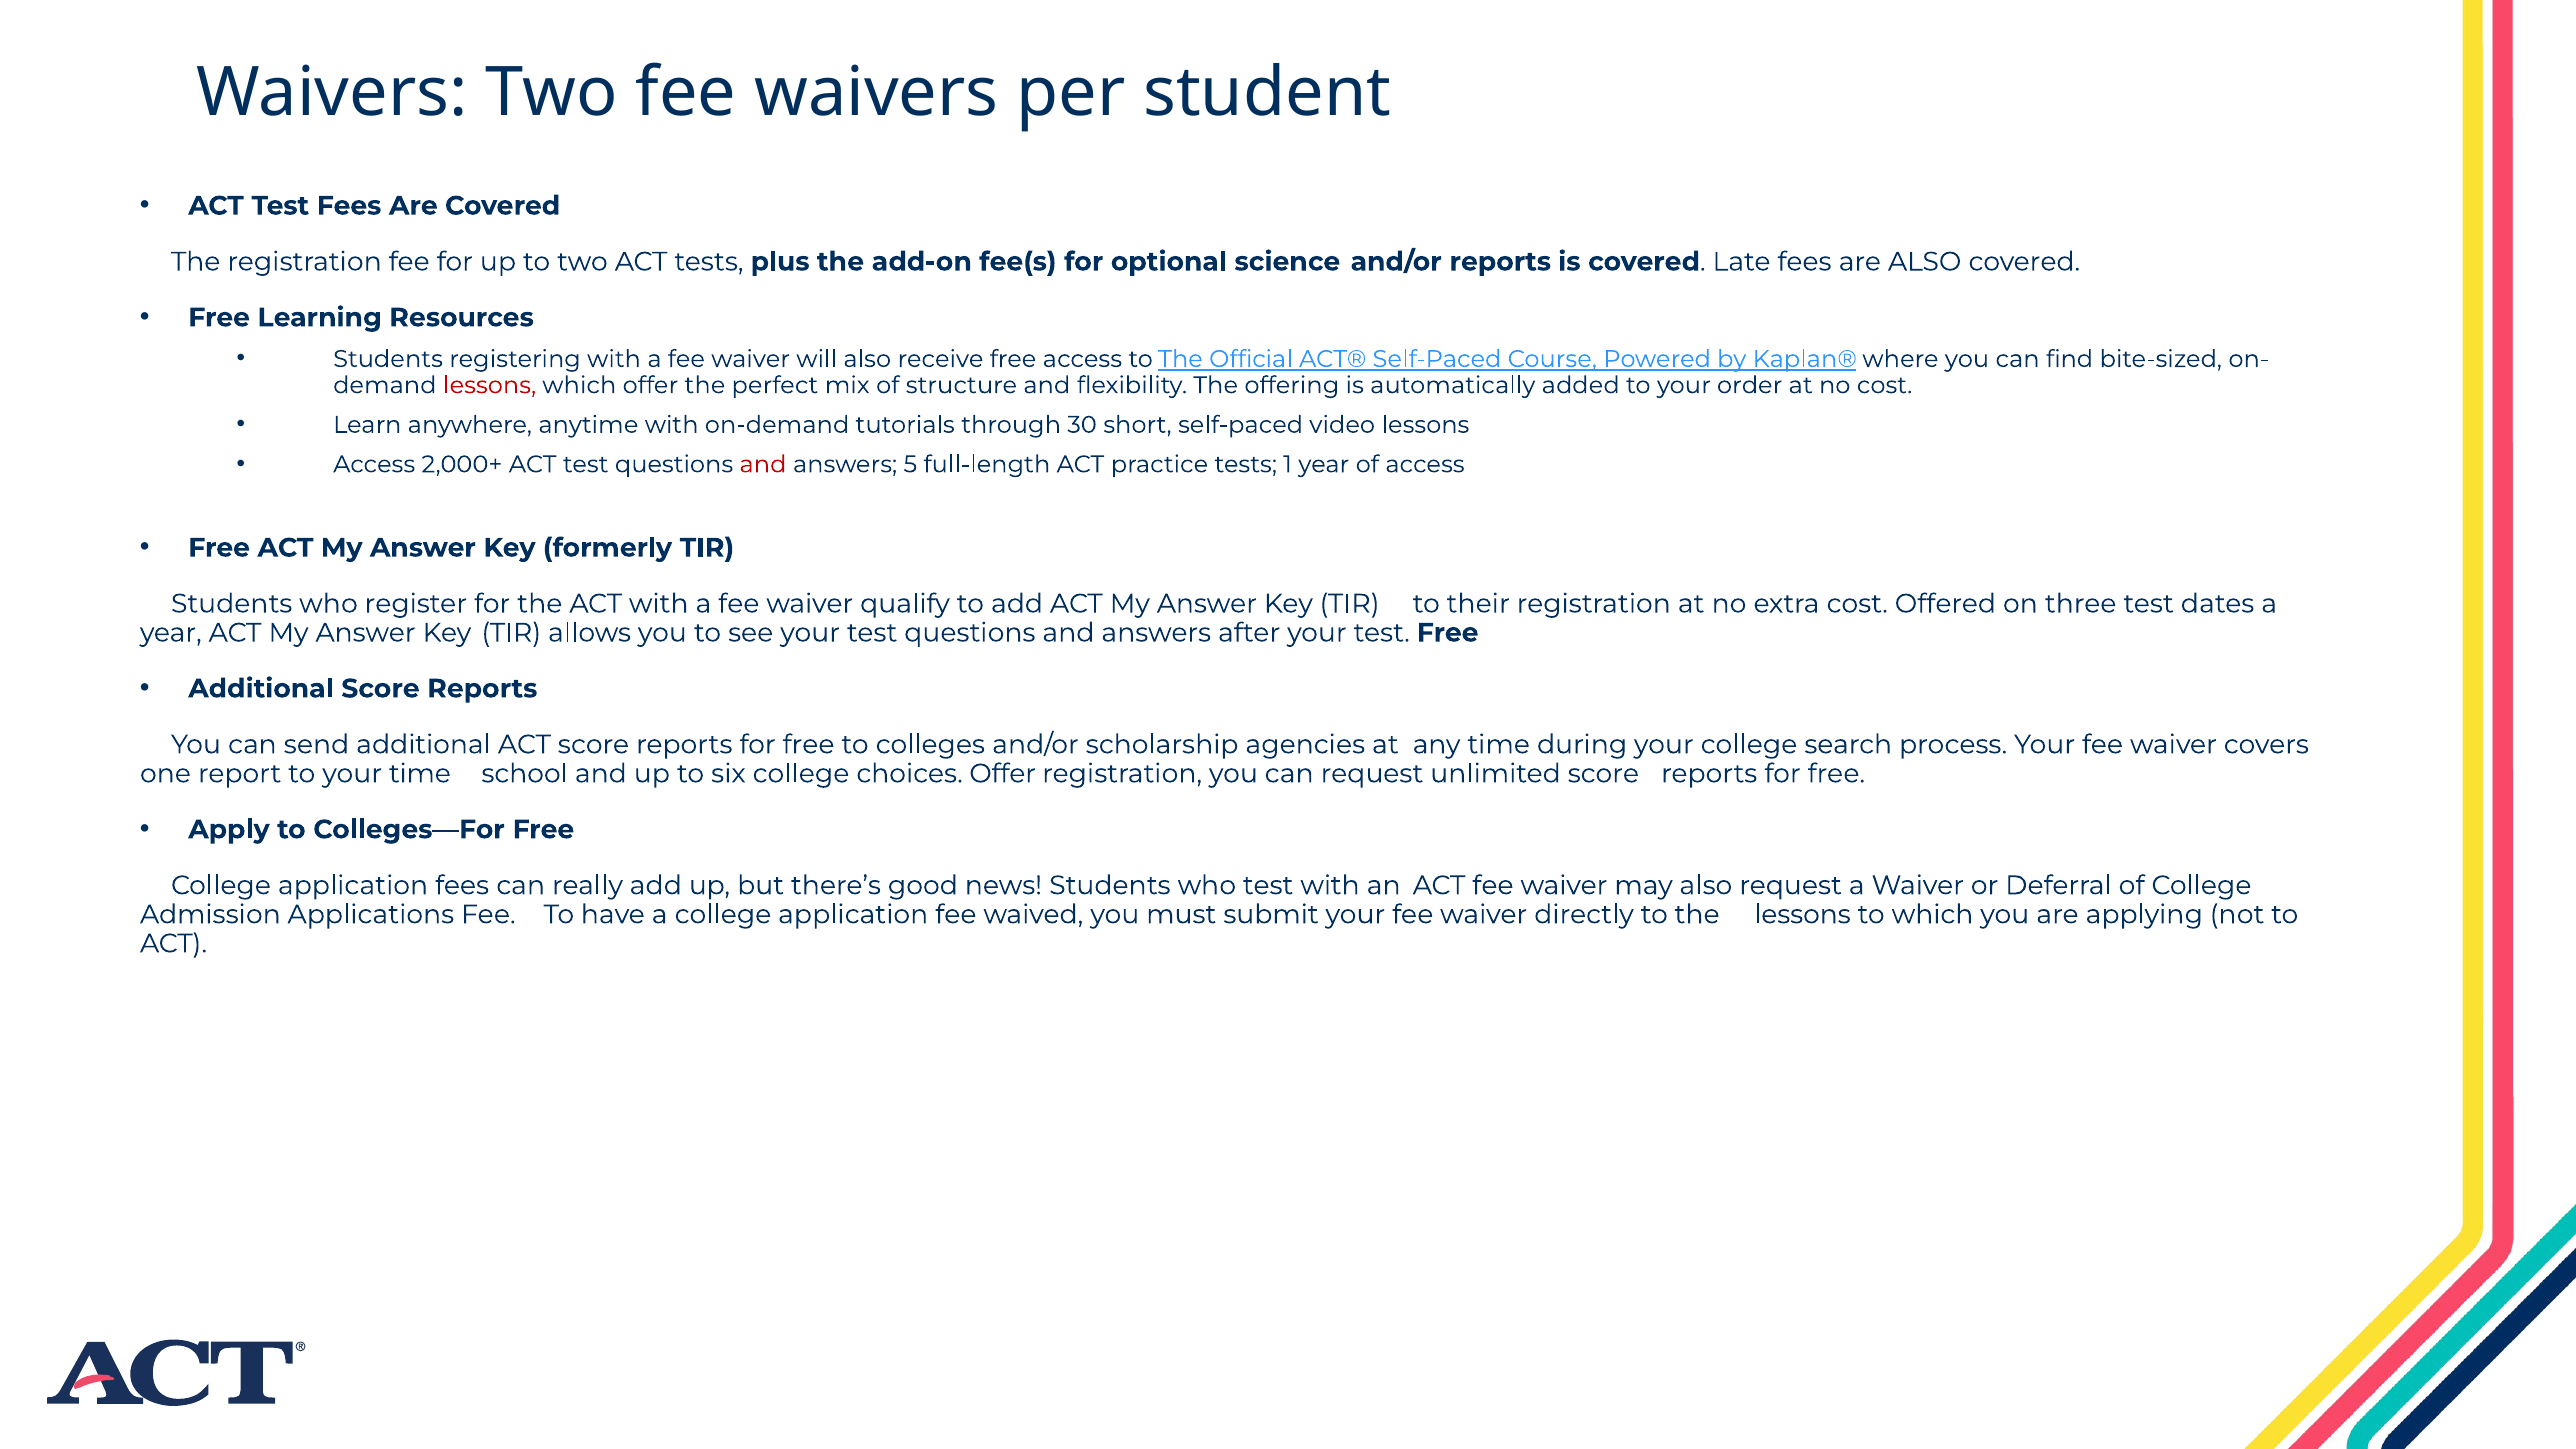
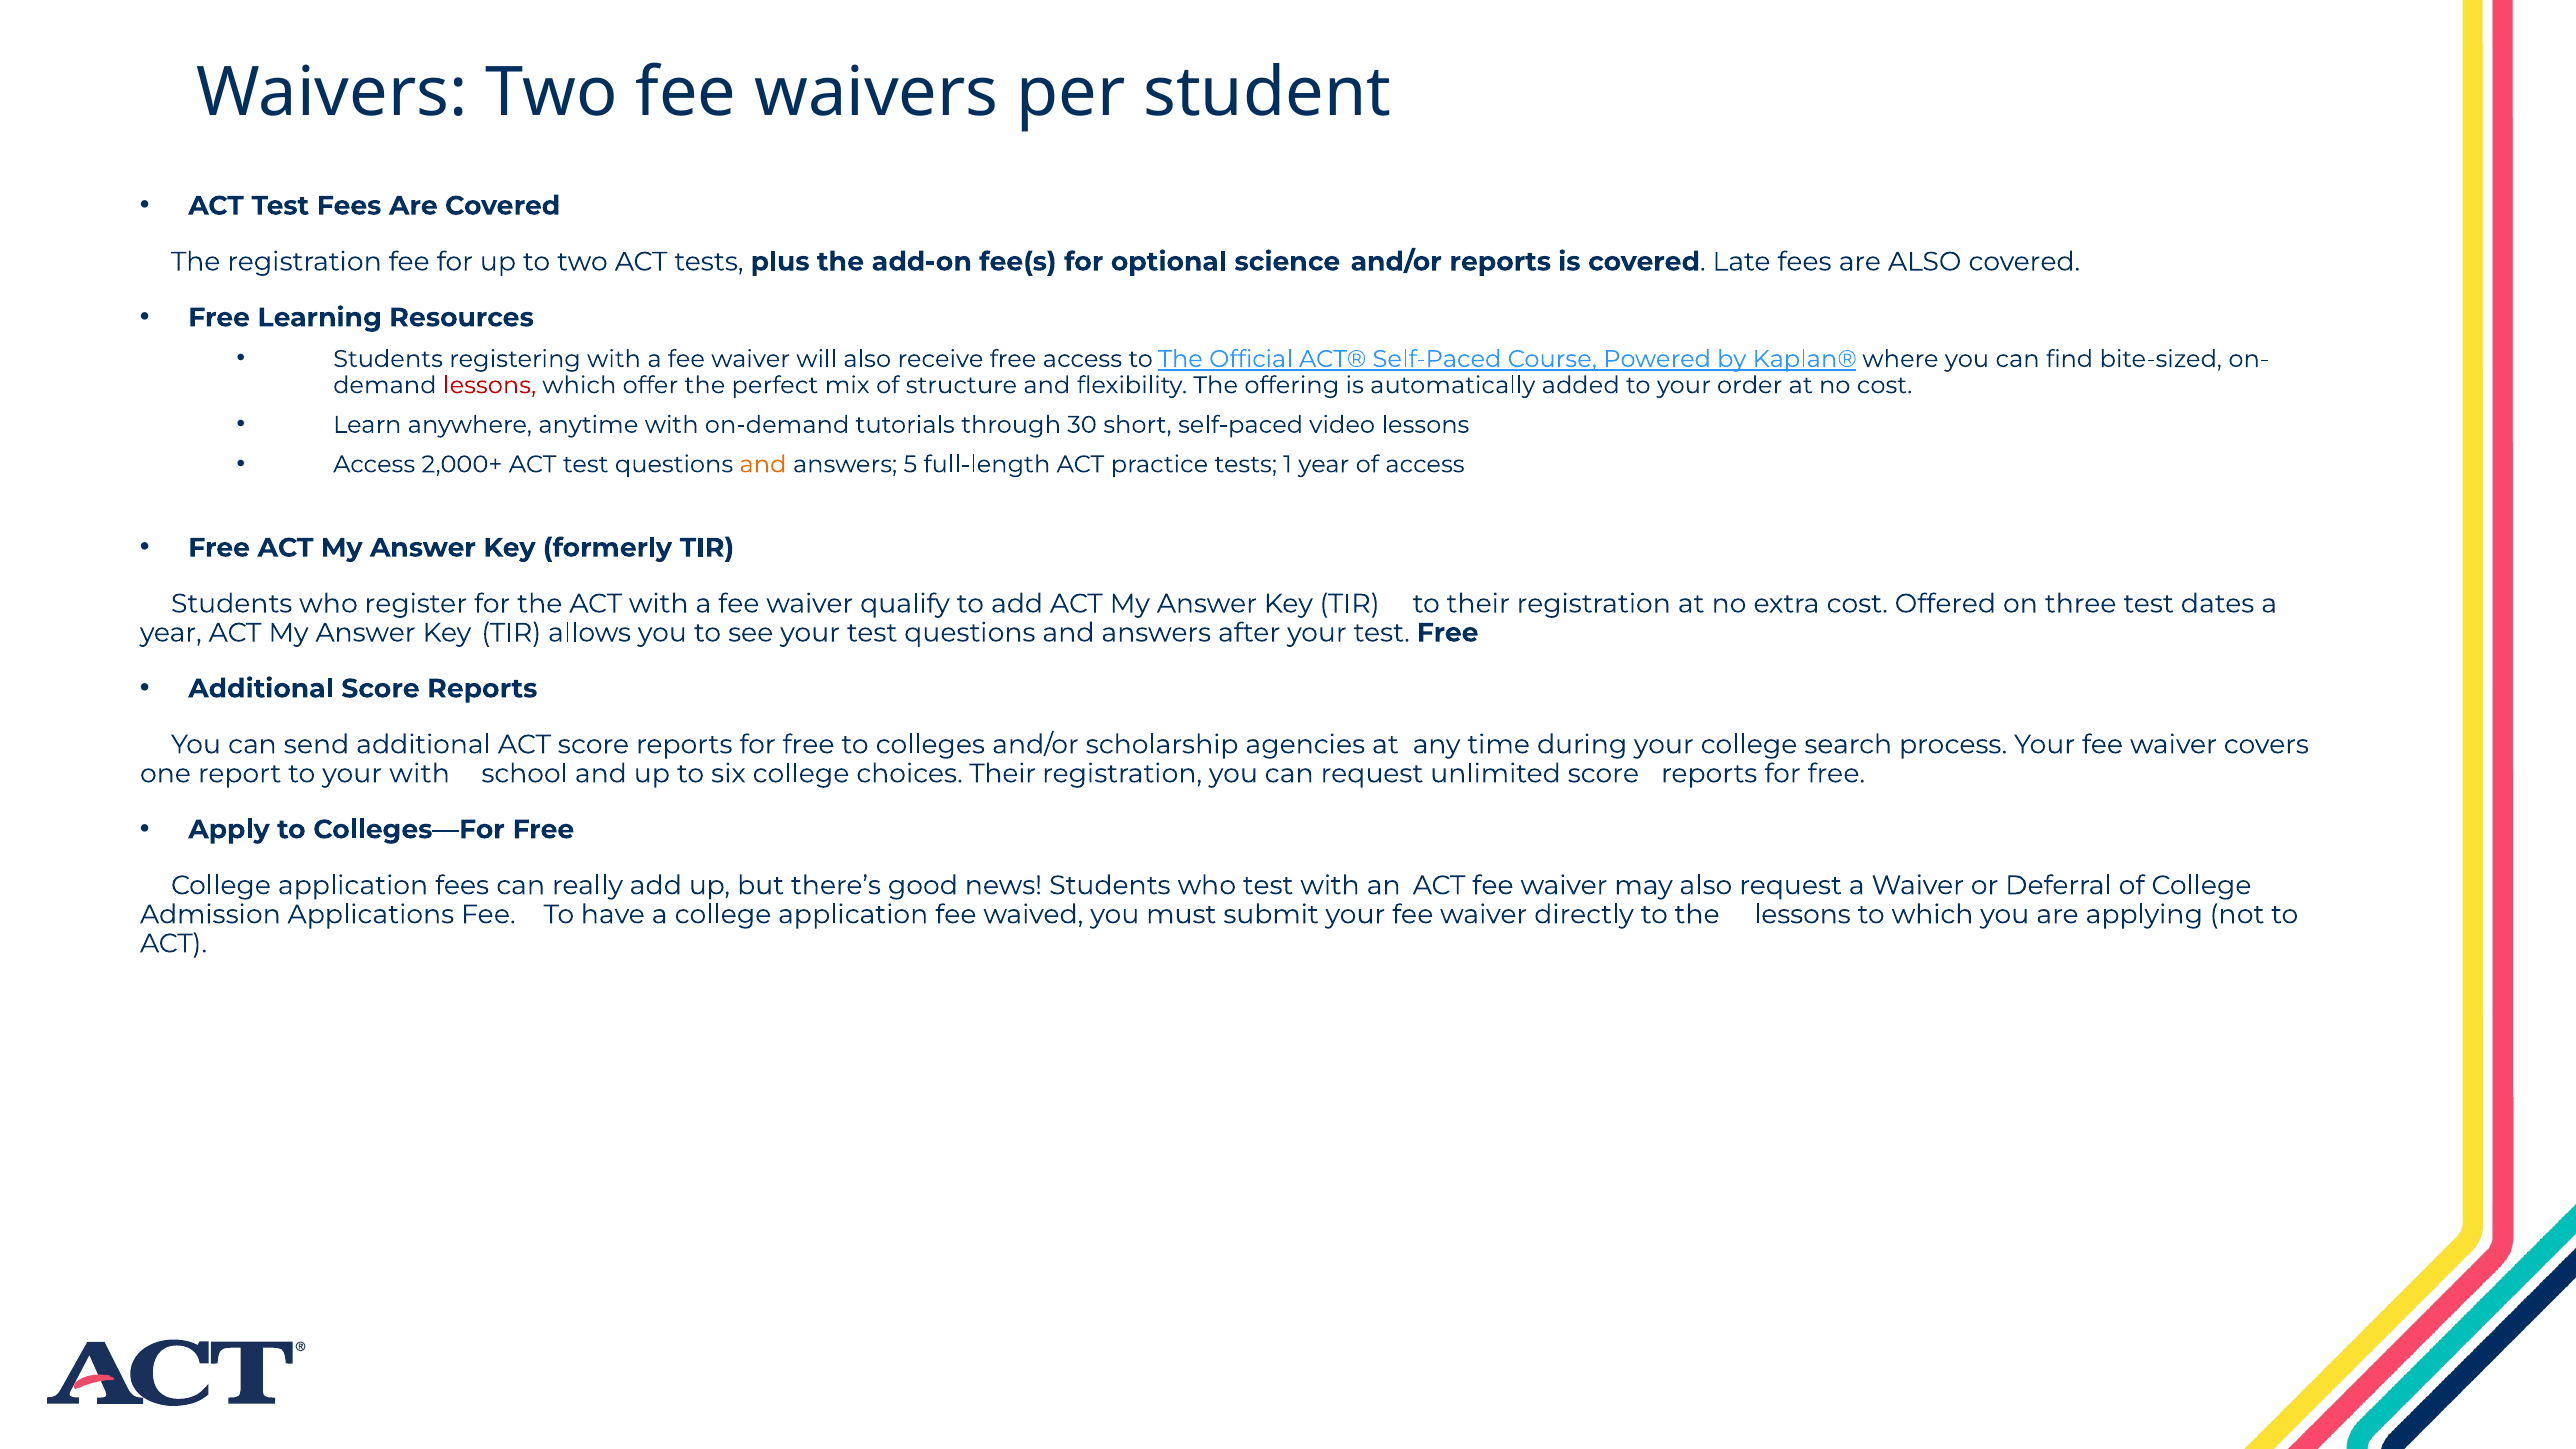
and at (763, 464) colour: red -> orange
your time: time -> with
choices Offer: Offer -> Their
